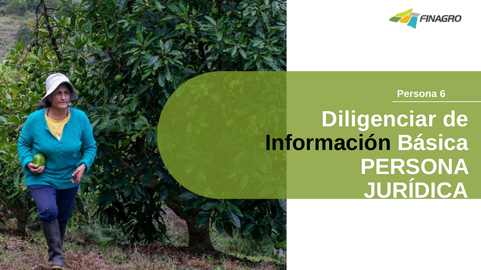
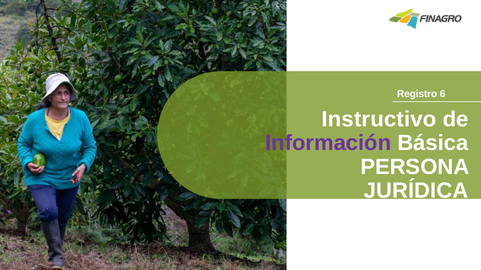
Persona at (417, 94): Persona -> Registro
Diligenciar: Diligenciar -> Instructivo
Información colour: black -> purple
